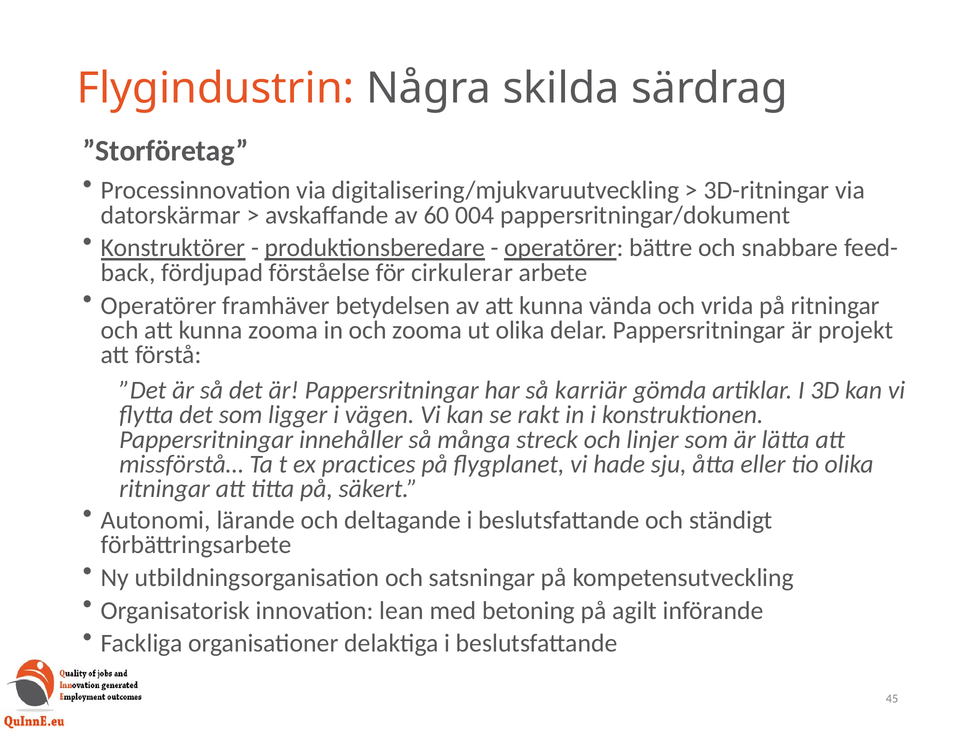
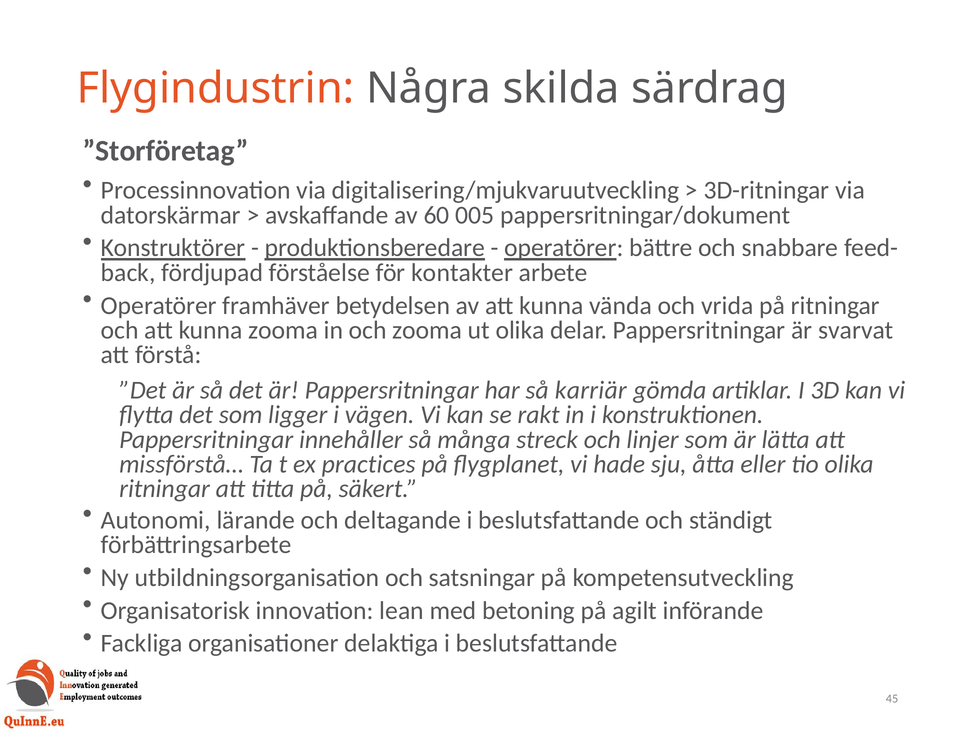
004: 004 -> 005
cirkulerar: cirkulerar -> kontakter
projekt: projekt -> svarvat
